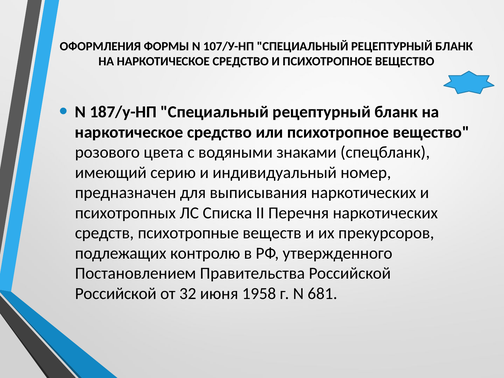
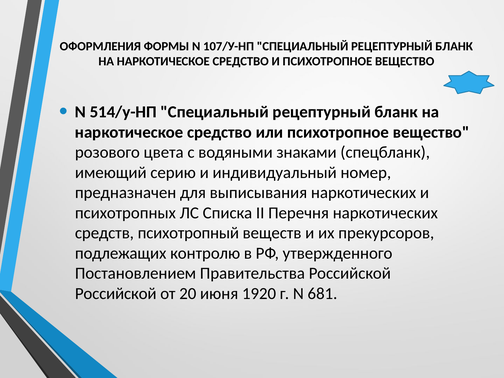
187/у-НП: 187/у-НП -> 514/у-НП
психотропные: психотропные -> психотропный
32: 32 -> 20
1958: 1958 -> 1920
